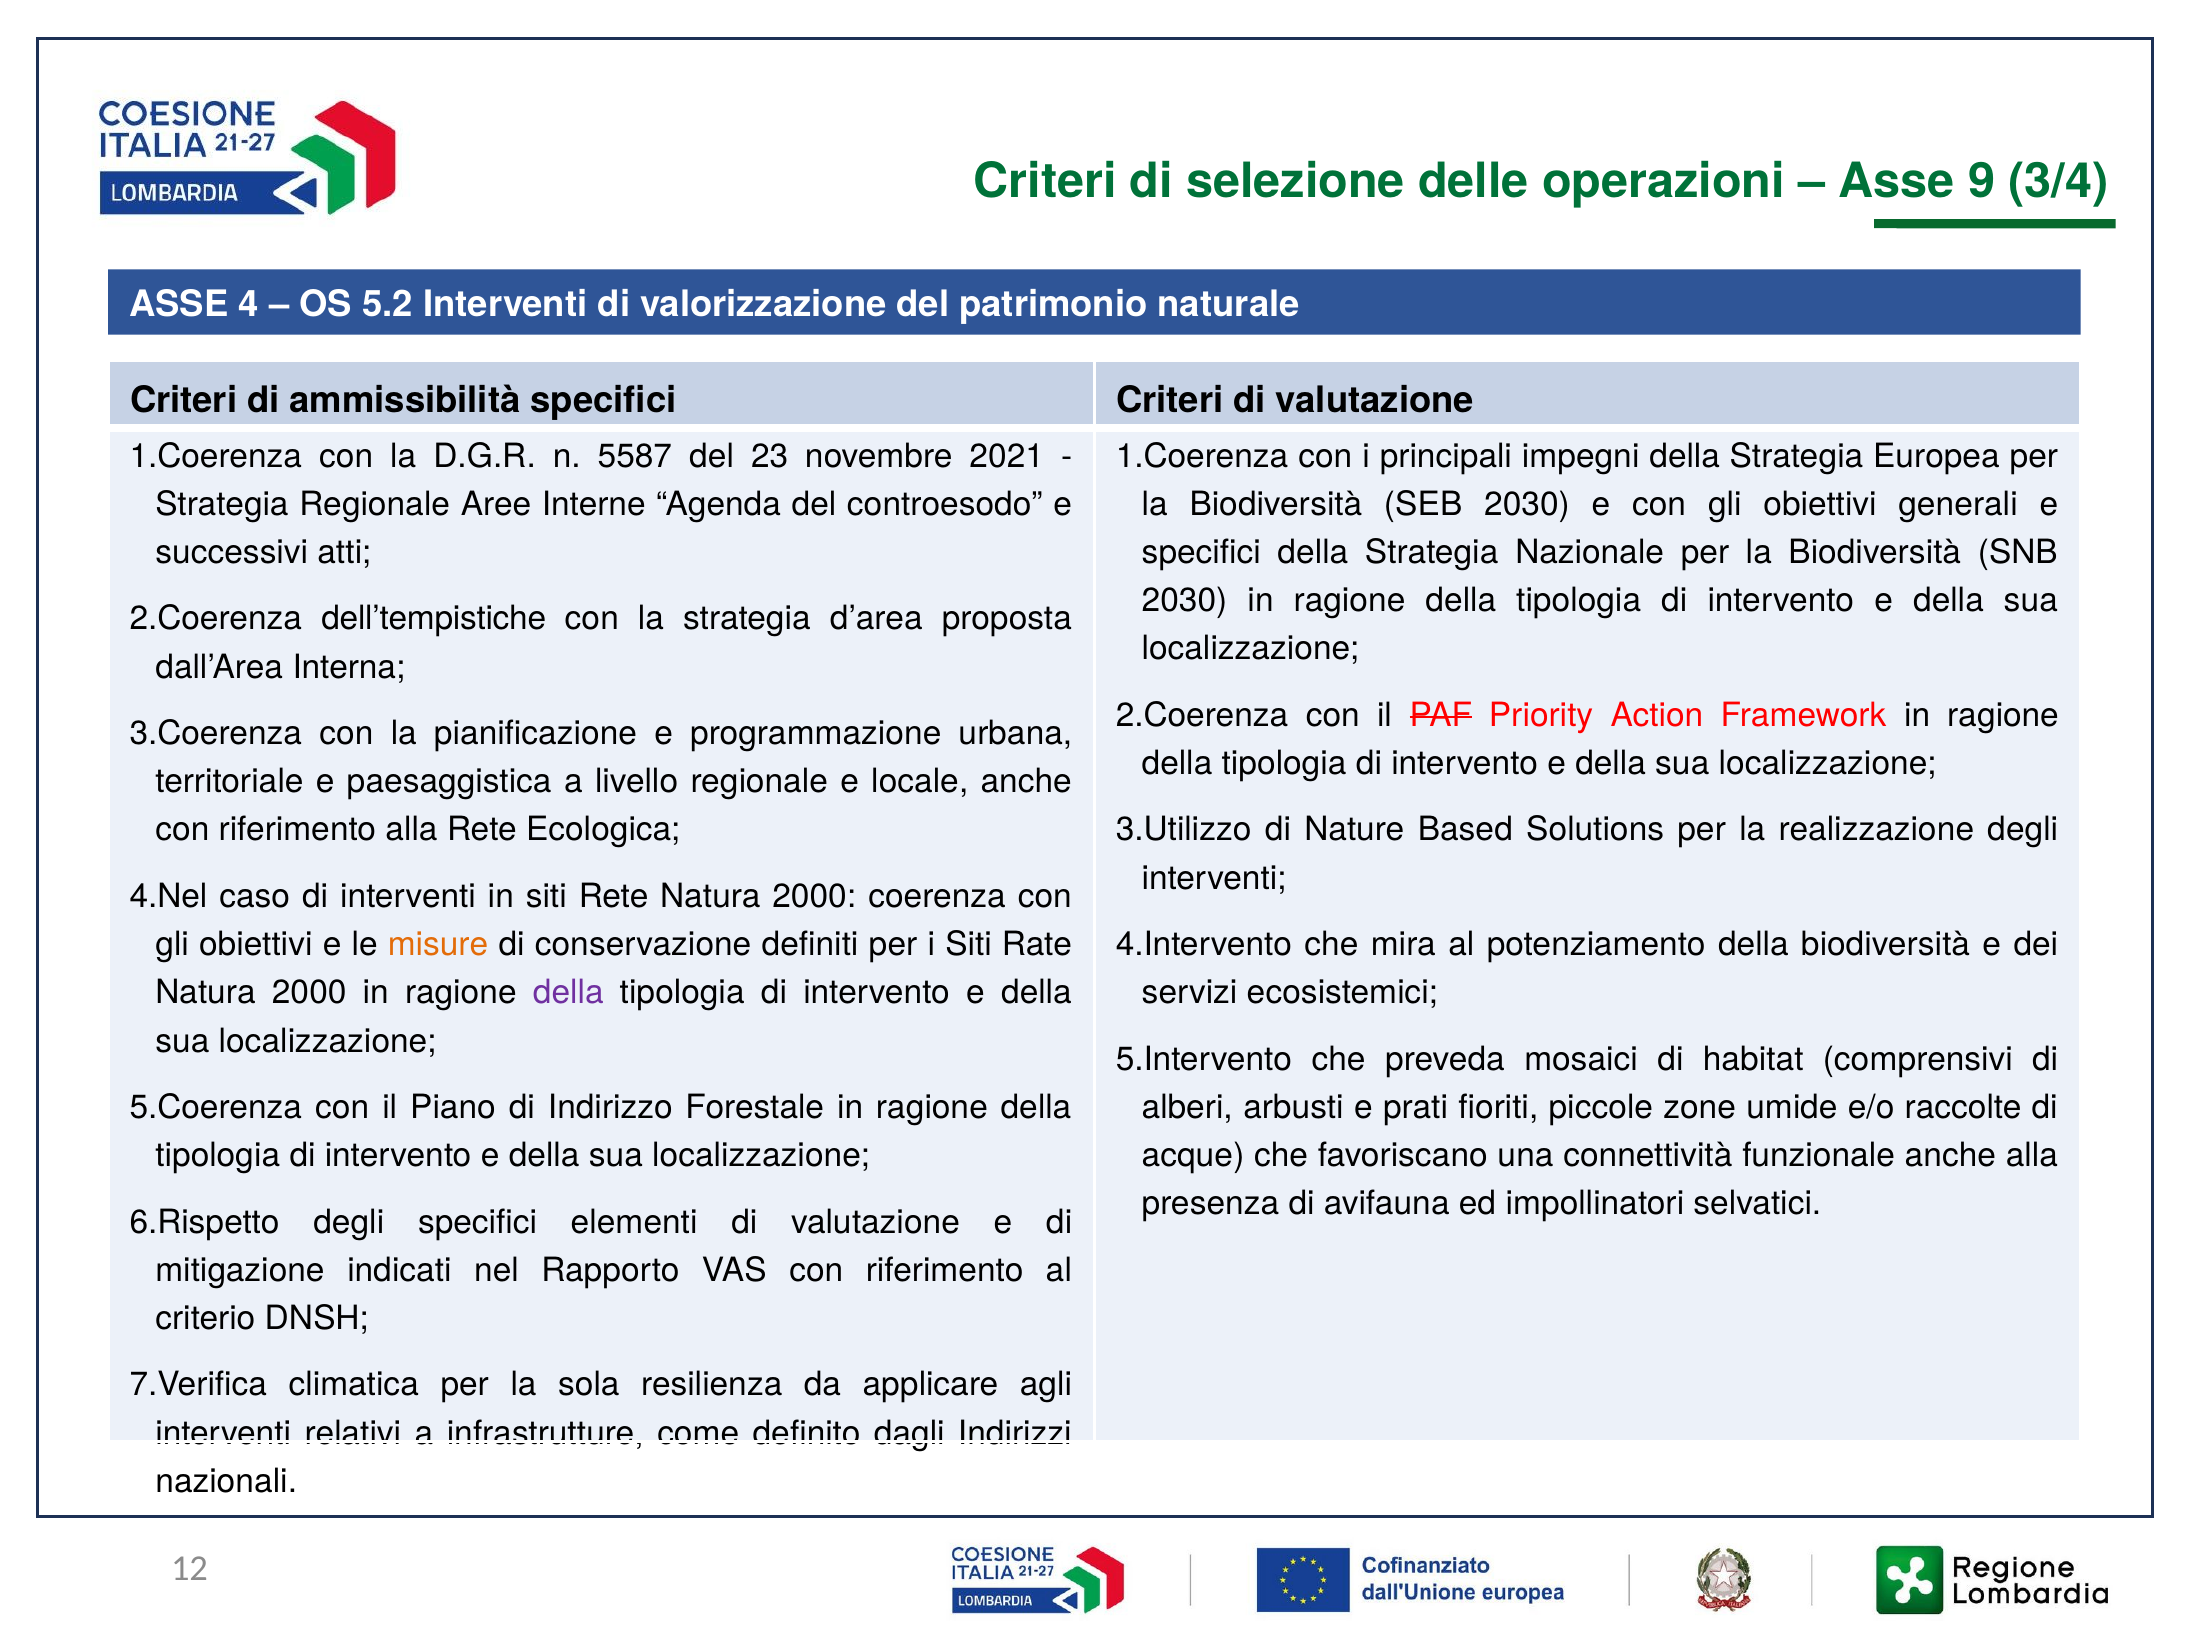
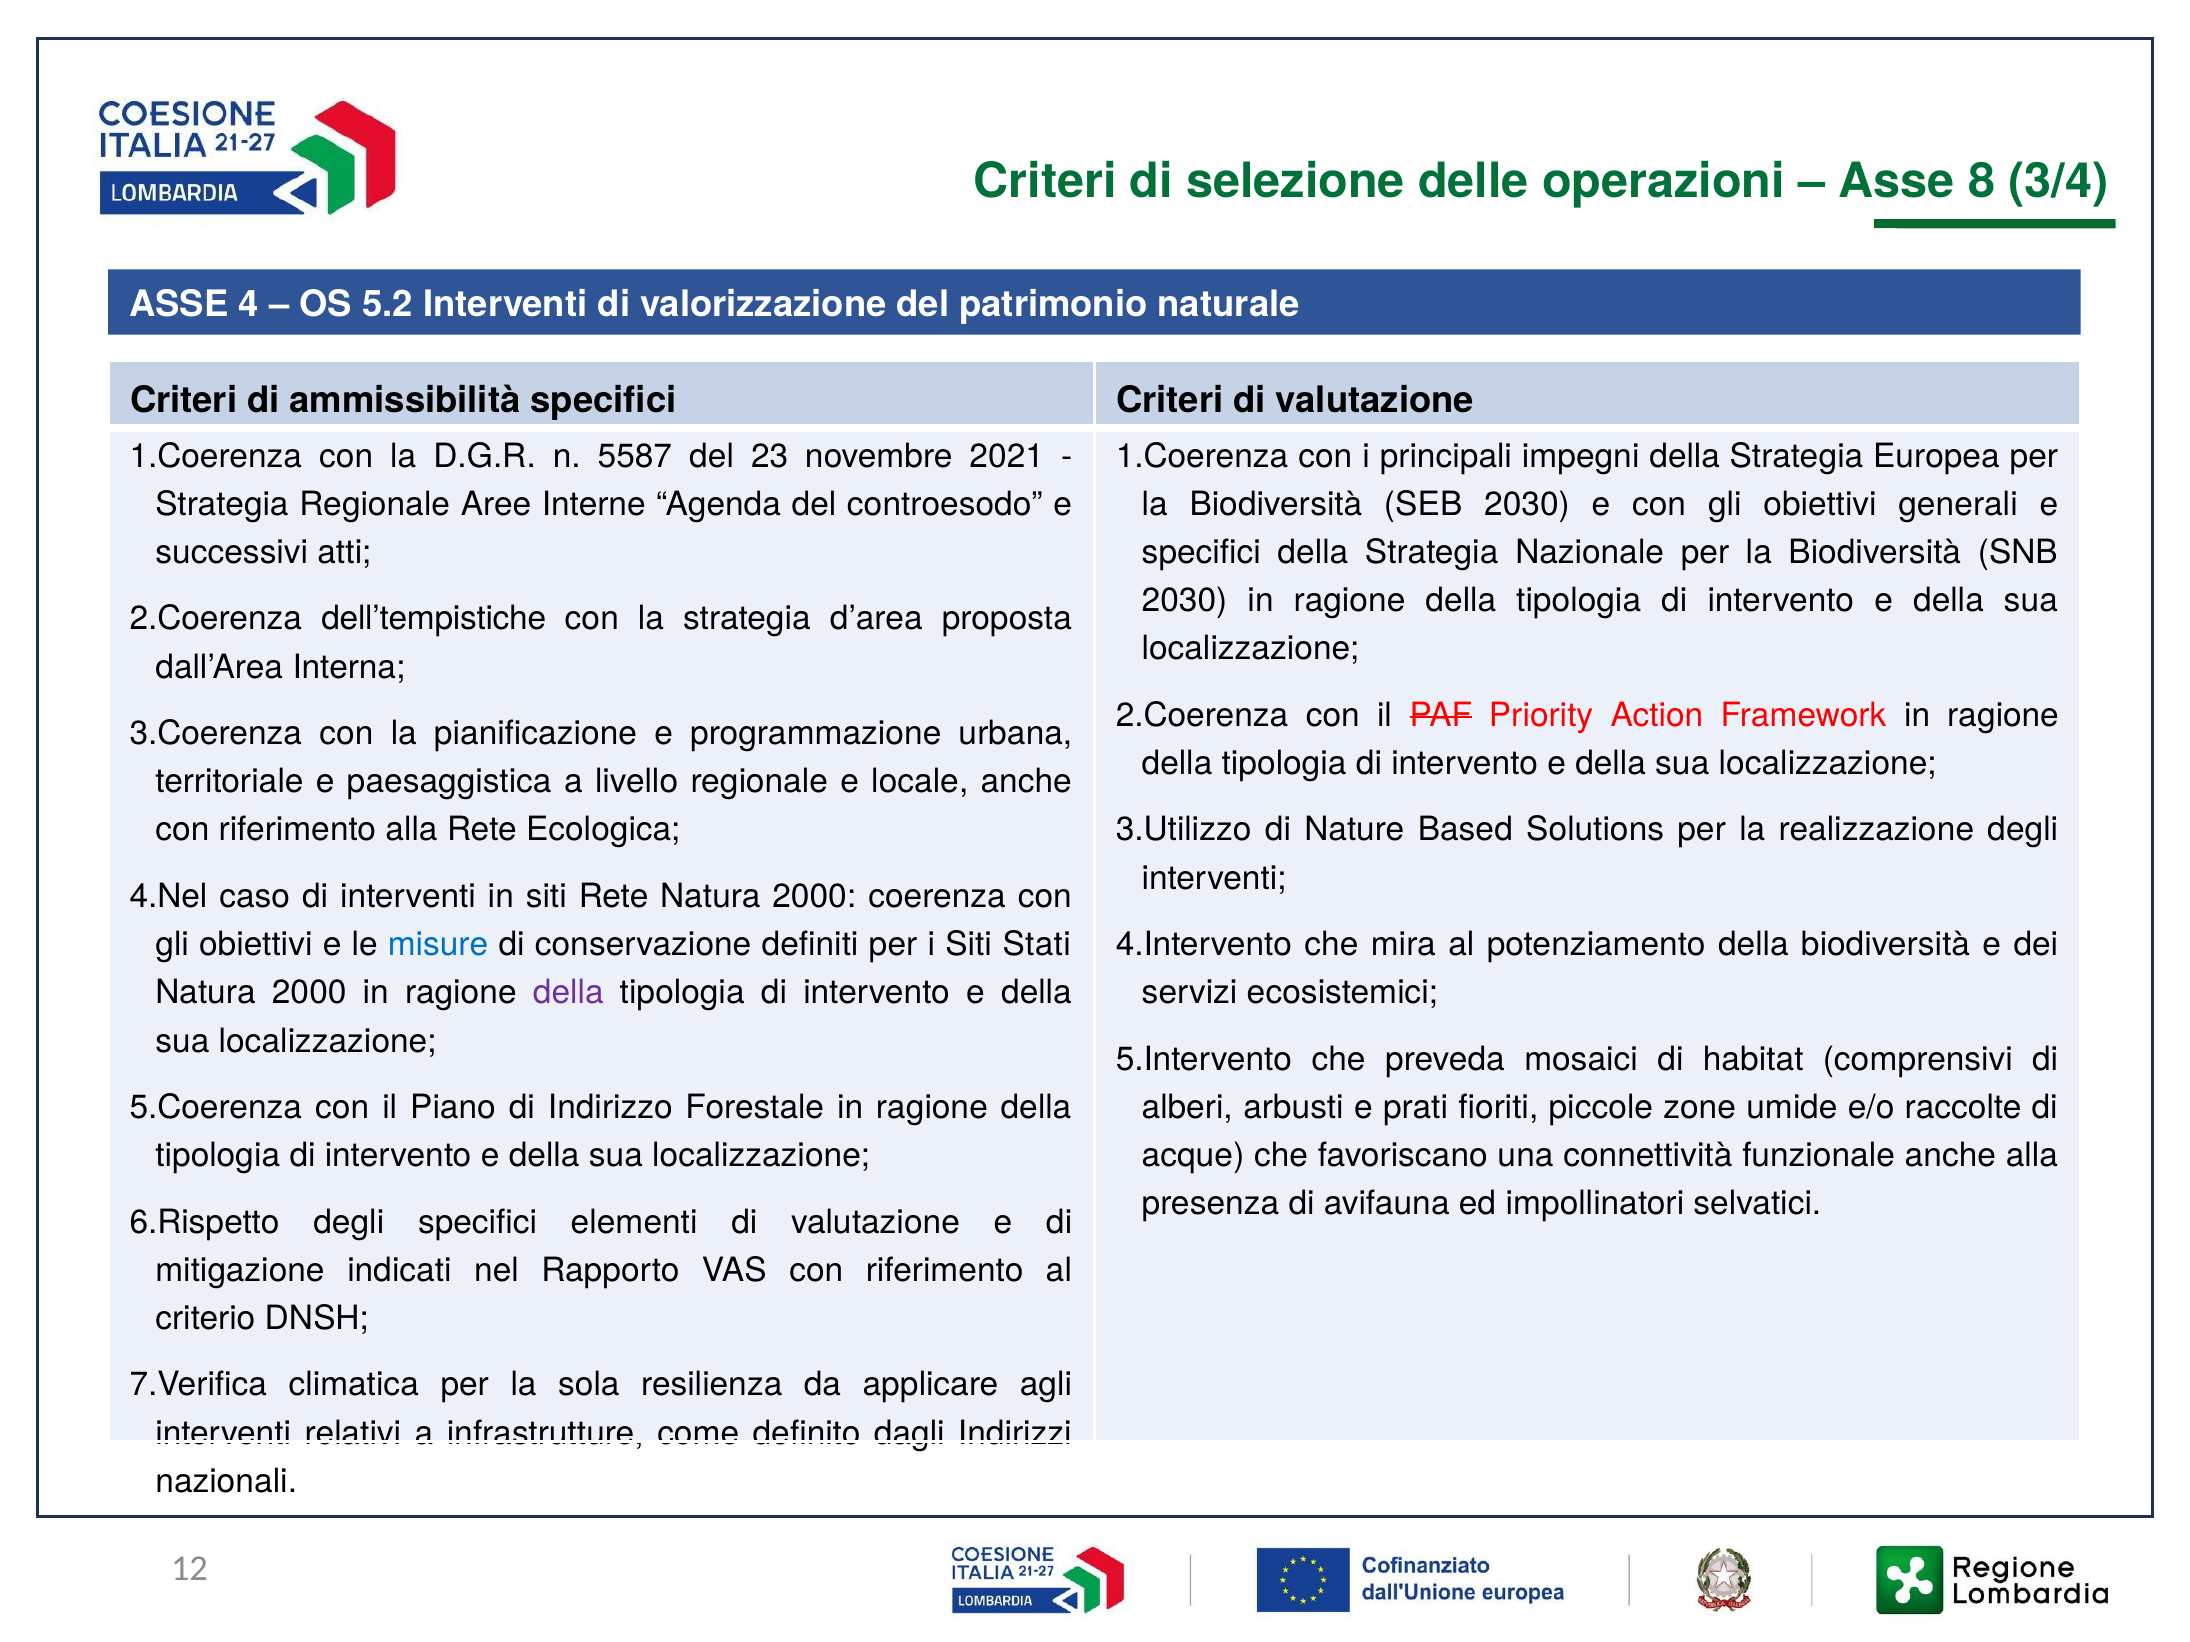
9: 9 -> 8
misure colour: orange -> blue
Rate: Rate -> Stati
